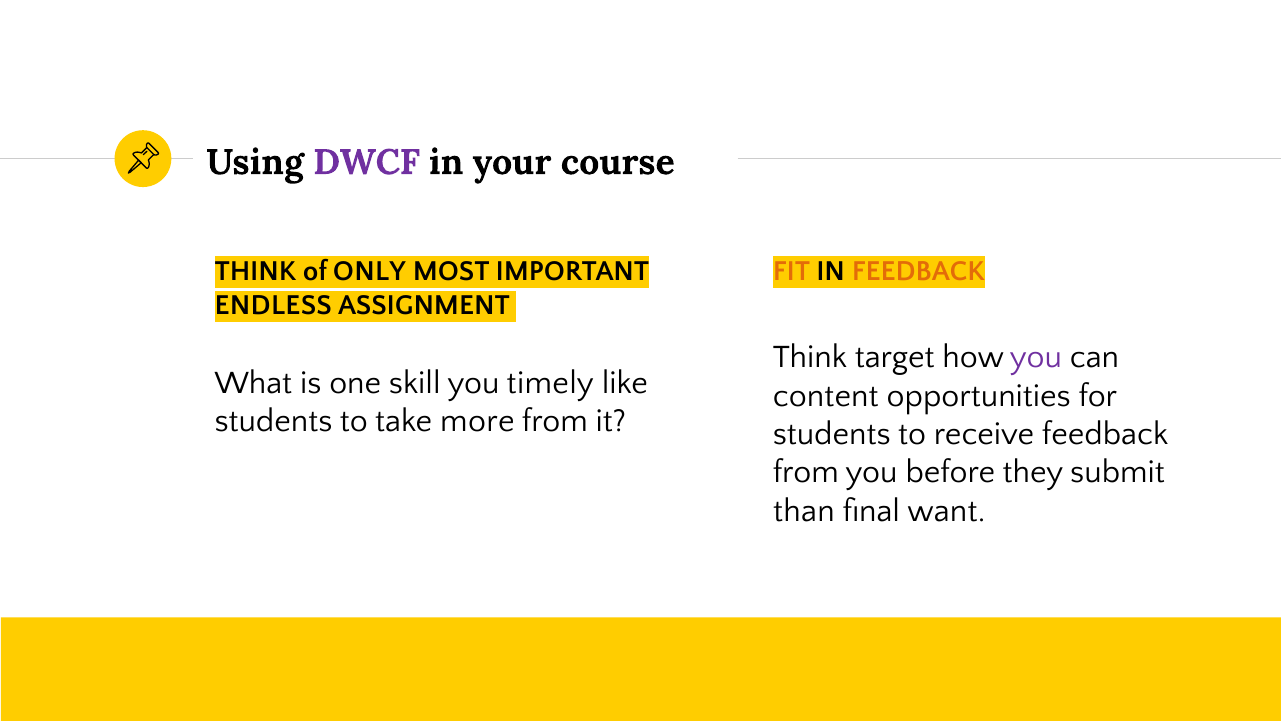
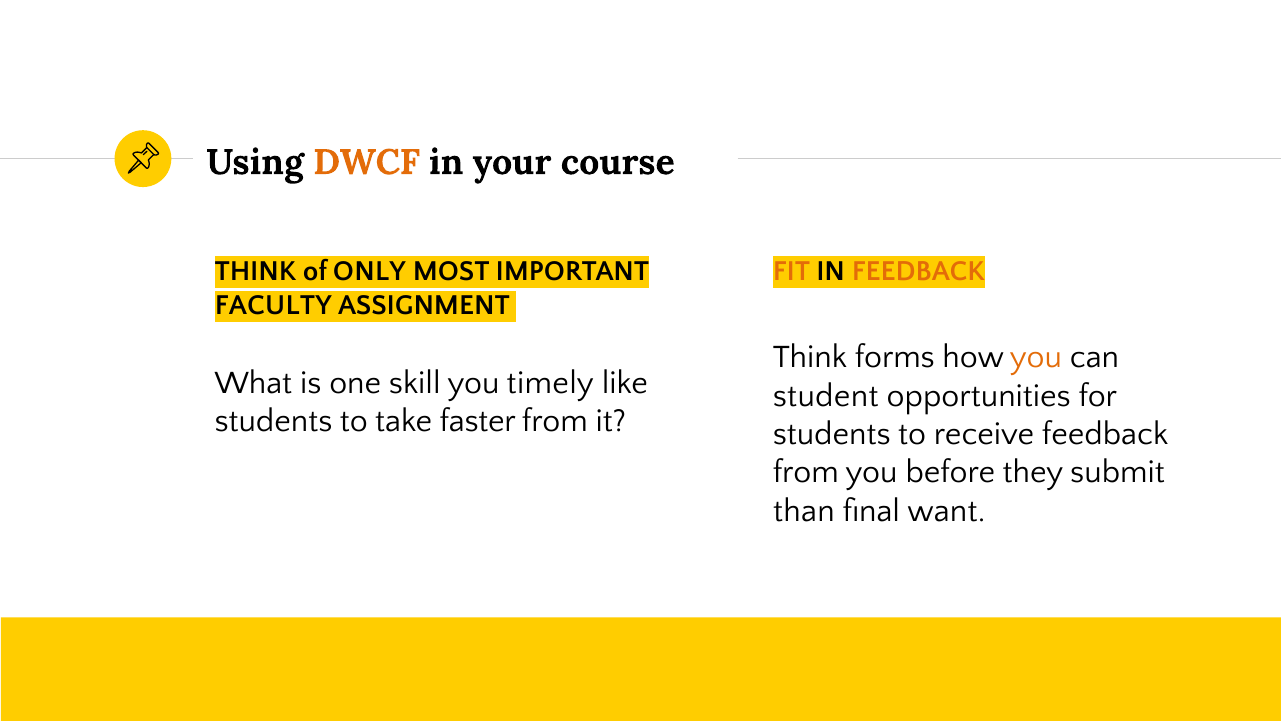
DWCF colour: purple -> orange
ENDLESS: ENDLESS -> FACULTY
target: target -> forms
you at (1036, 357) colour: purple -> orange
content: content -> student
more: more -> faster
